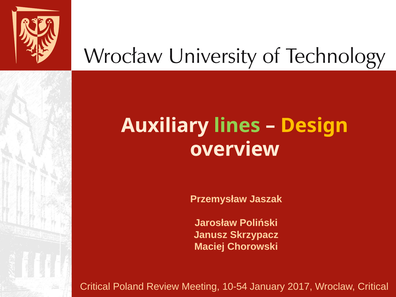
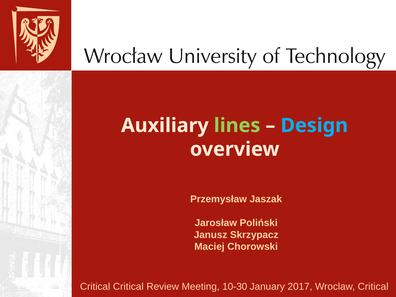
Design colour: yellow -> light blue
Critical Poland: Poland -> Critical
10-54: 10-54 -> 10-30
